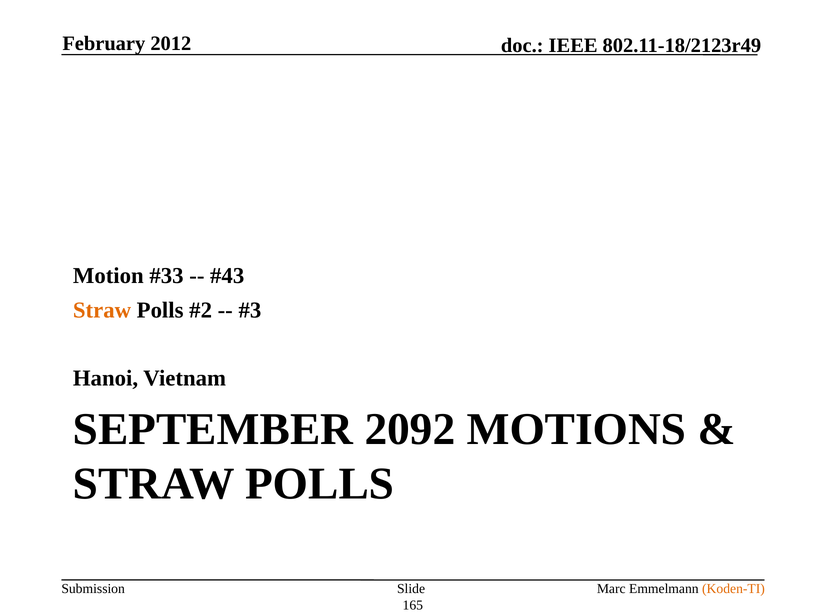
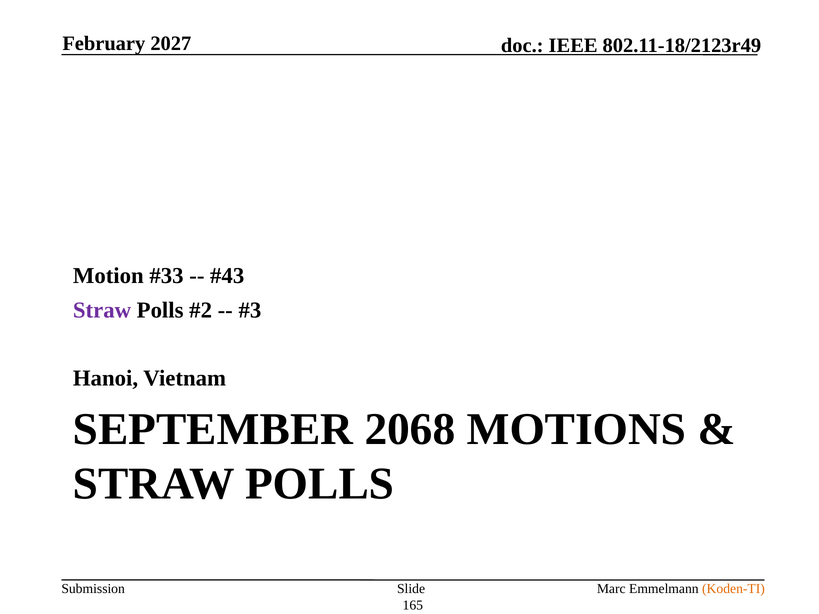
2012: 2012 -> 2027
Straw at (102, 310) colour: orange -> purple
2092: 2092 -> 2068
